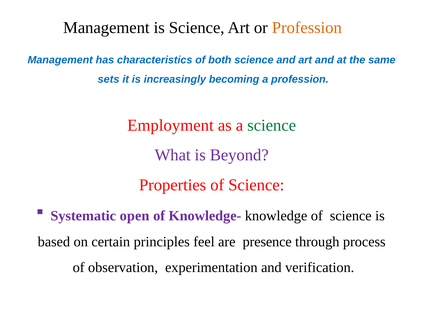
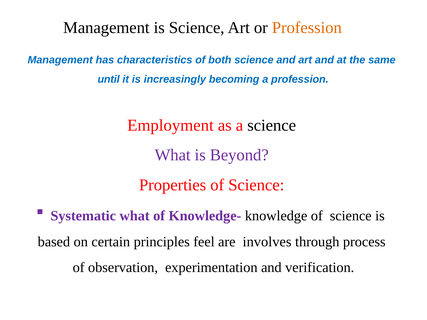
sets: sets -> until
science at (272, 125) colour: green -> black
Systematic open: open -> what
presence: presence -> involves
